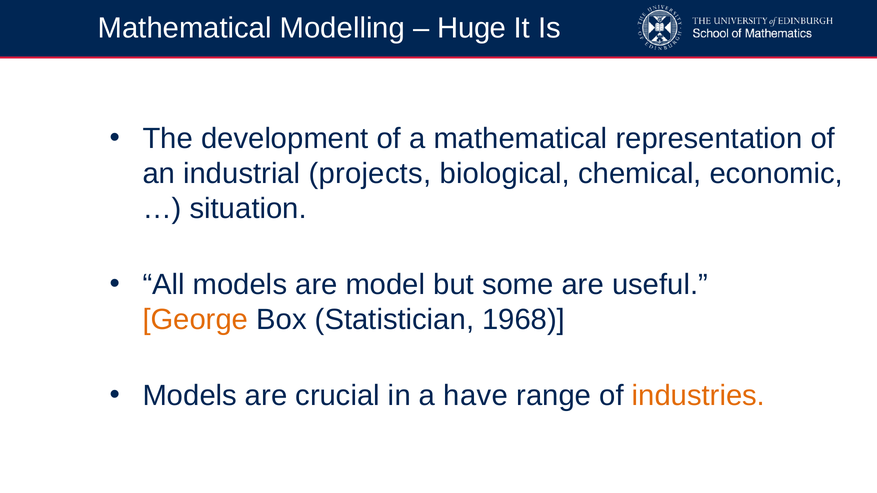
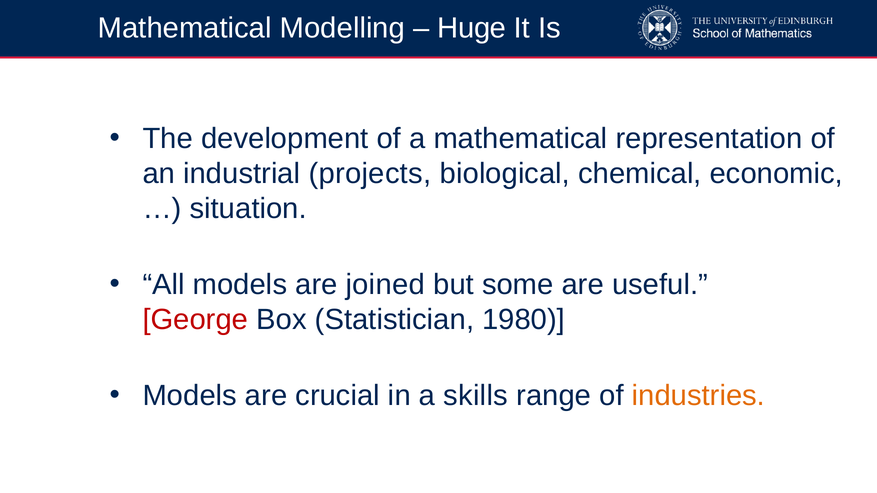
model: model -> joined
George colour: orange -> red
1968: 1968 -> 1980
have: have -> skills
